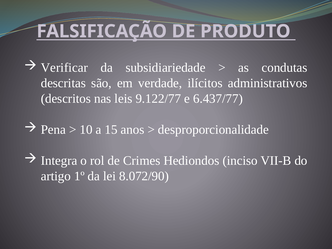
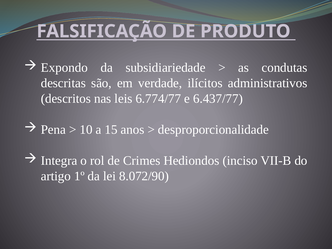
Verificar: Verificar -> Expondo
9.122/77: 9.122/77 -> 6.774/77
